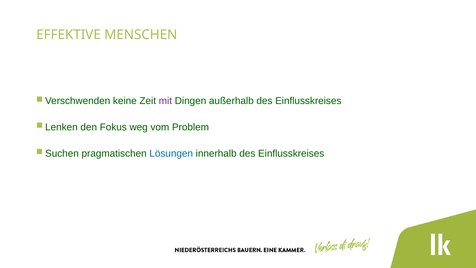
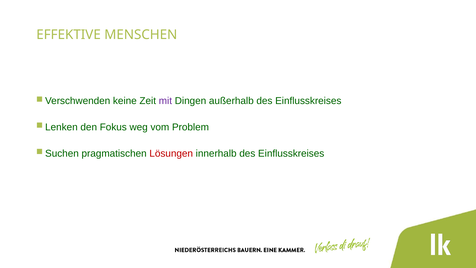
Lösungen colour: blue -> red
